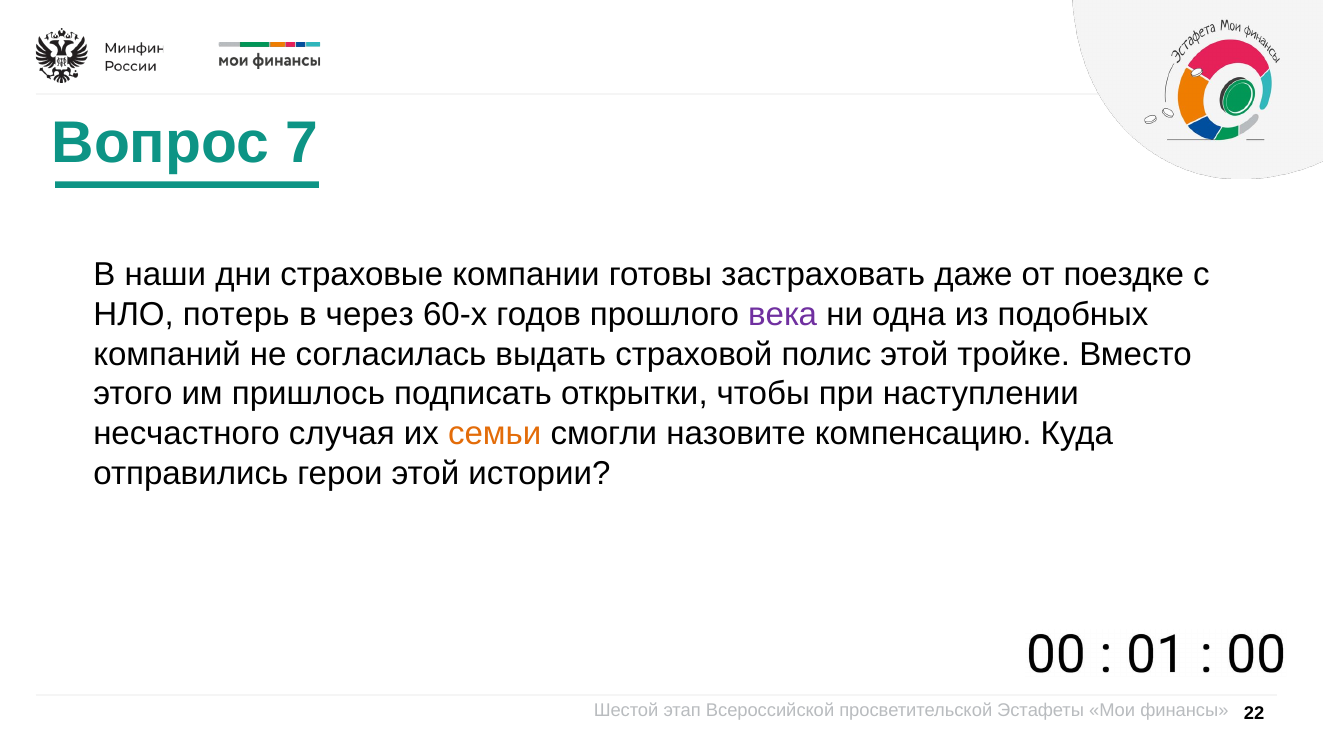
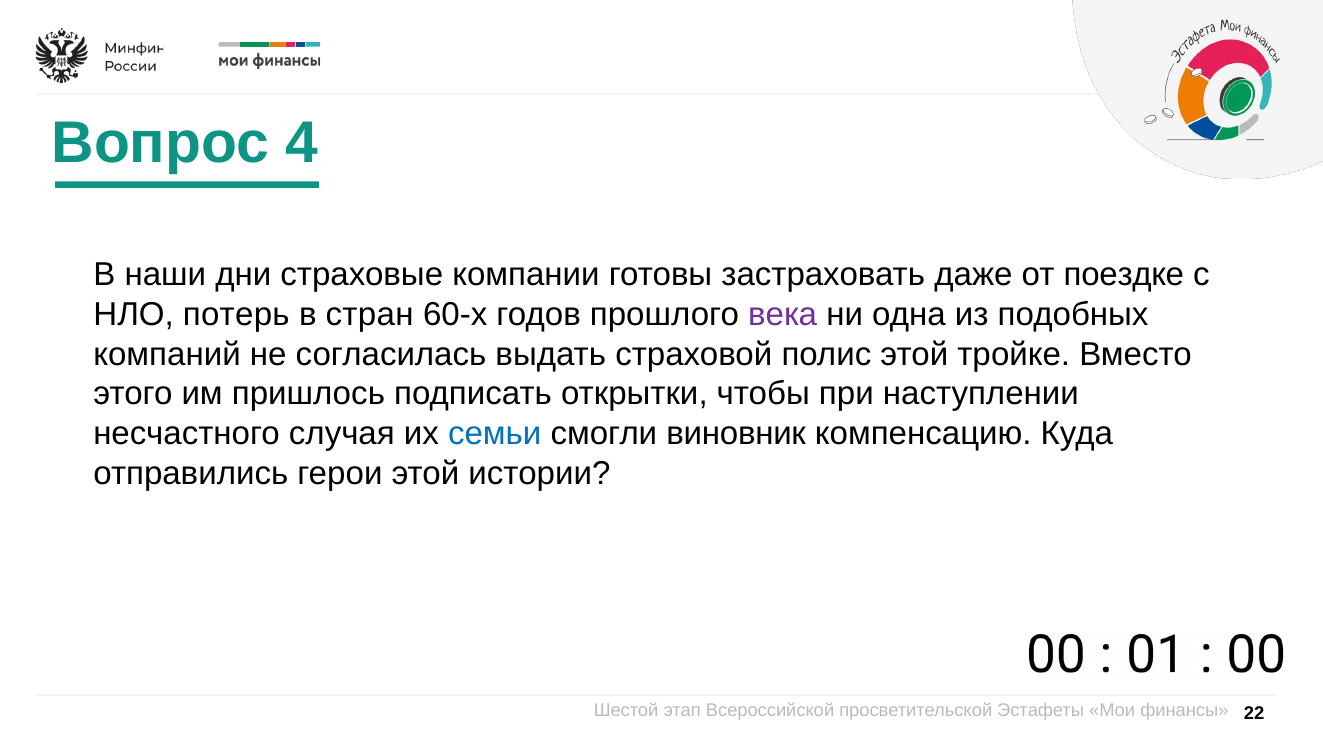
7: 7 -> 4
через: через -> стран
семьи colour: orange -> blue
назовите: назовите -> виновник
